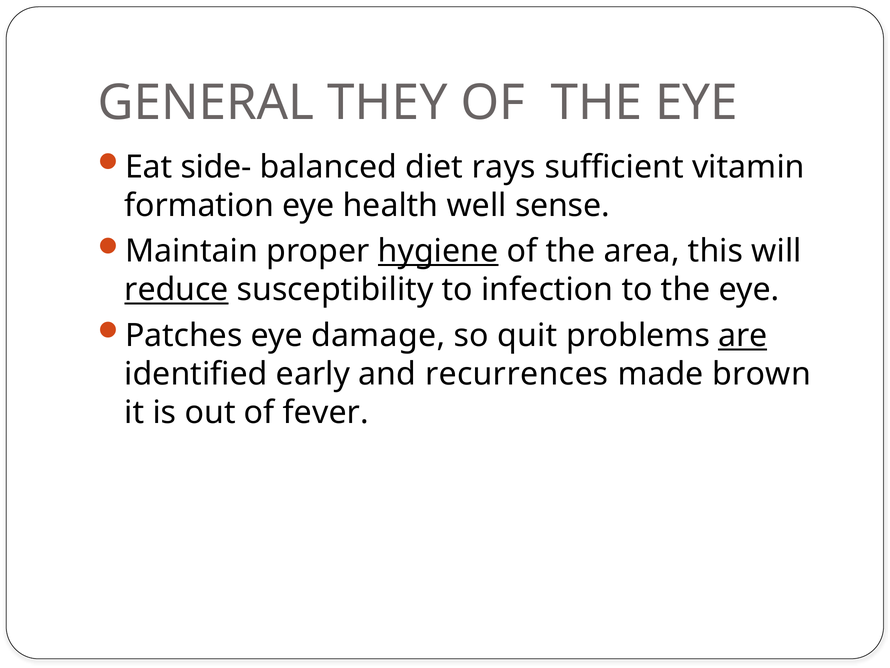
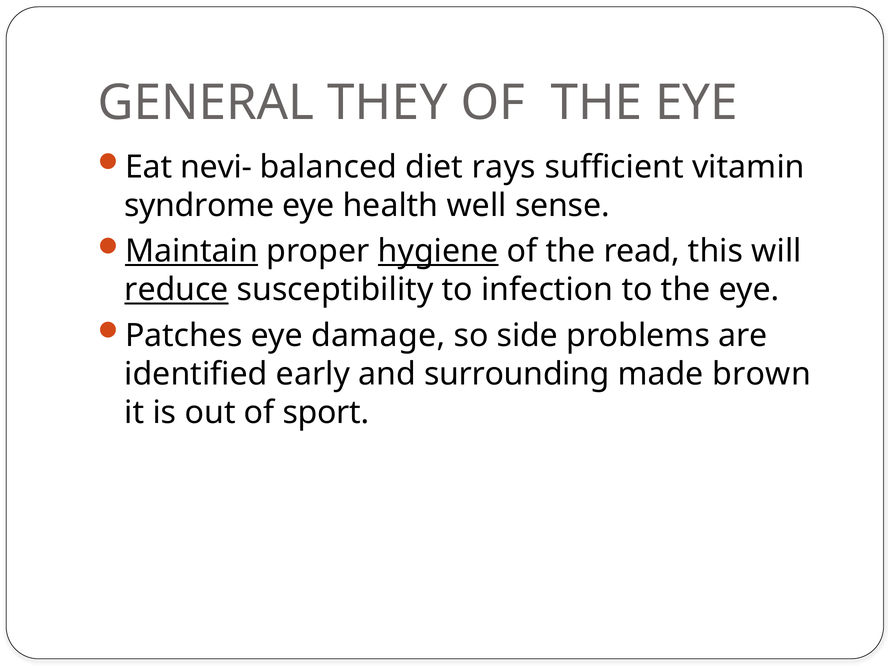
side-: side- -> nevi-
formation: formation -> syndrome
Maintain underline: none -> present
area: area -> read
quit: quit -> side
are underline: present -> none
recurrences: recurrences -> surrounding
fever: fever -> sport
